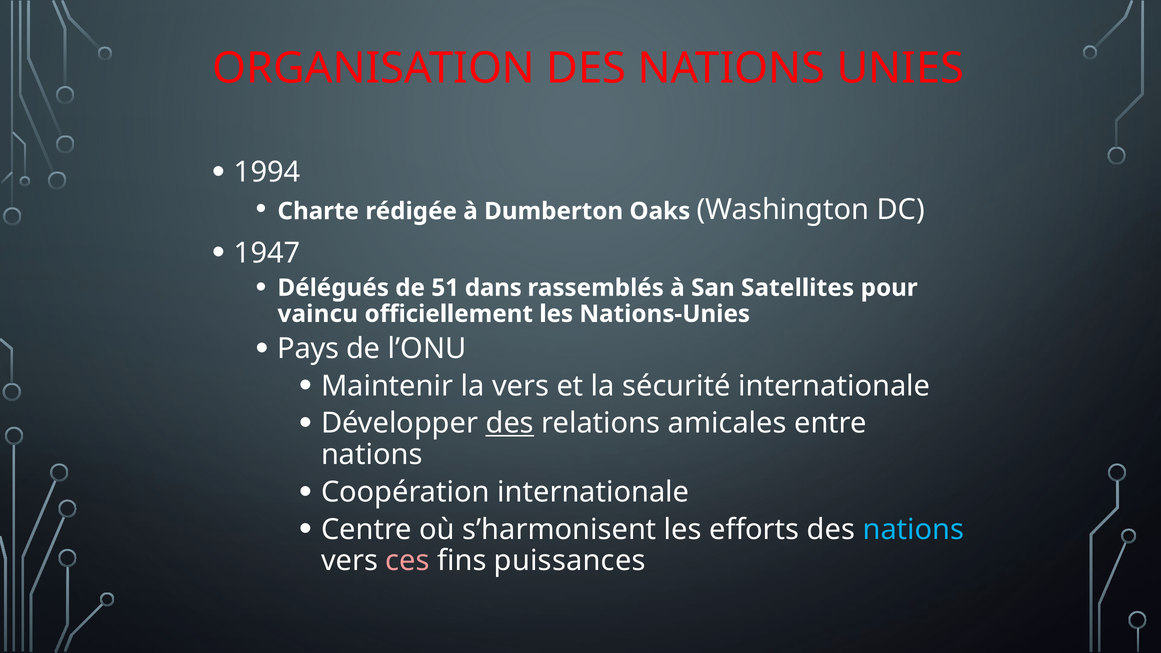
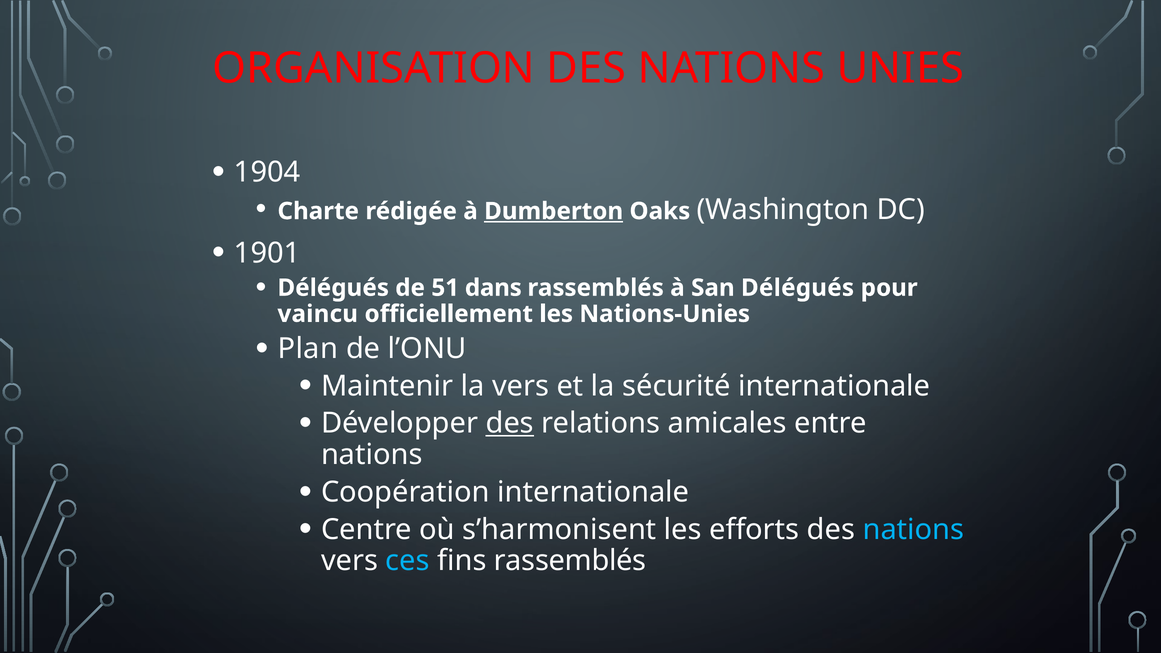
1994: 1994 -> 1904
Dumberton underline: none -> present
1947: 1947 -> 1901
San Satellites: Satellites -> Délégués
Pays: Pays -> Plan
ces colour: pink -> light blue
fins puissances: puissances -> rassemblés
